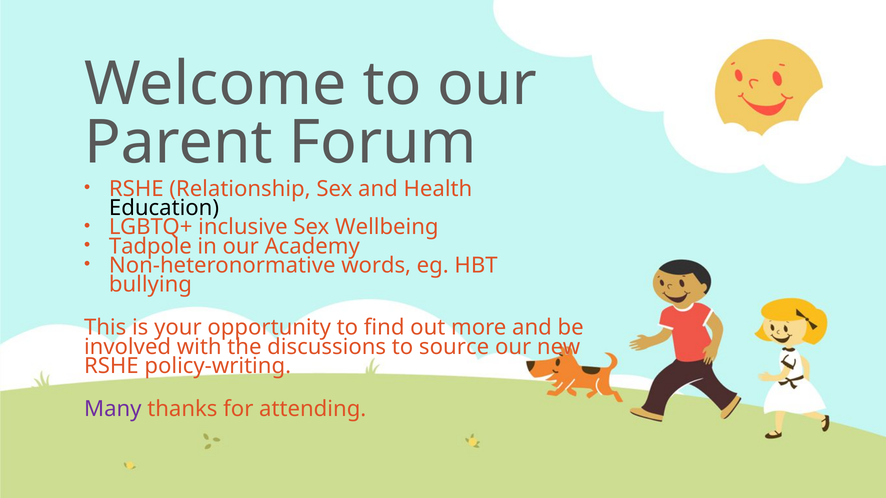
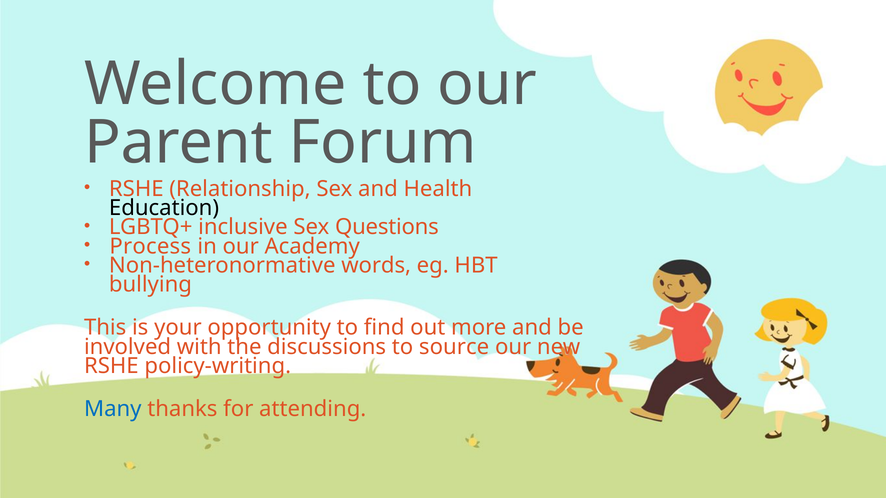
Wellbeing: Wellbeing -> Questions
Tadpole: Tadpole -> Process
Many colour: purple -> blue
